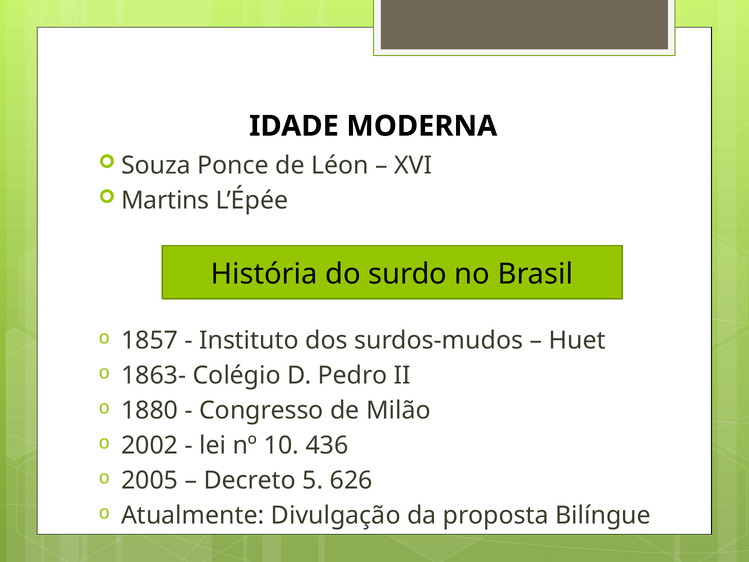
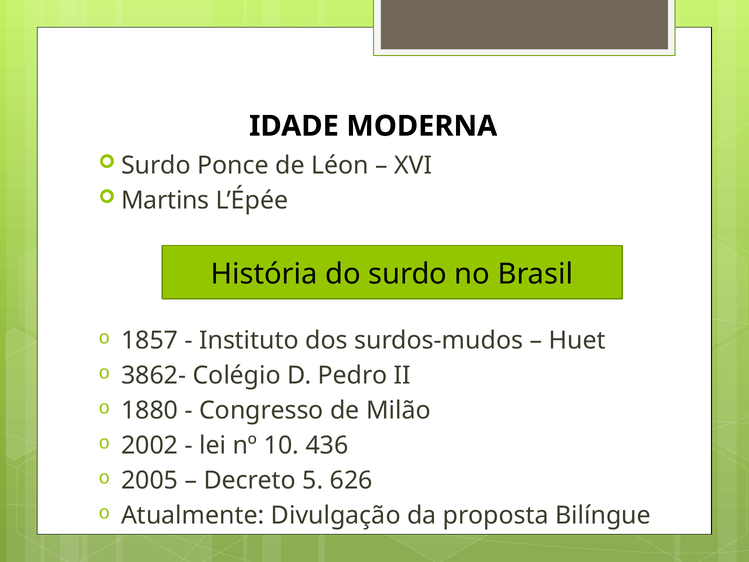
Souza at (156, 166): Souza -> Surdo
1863-: 1863- -> 3862-
